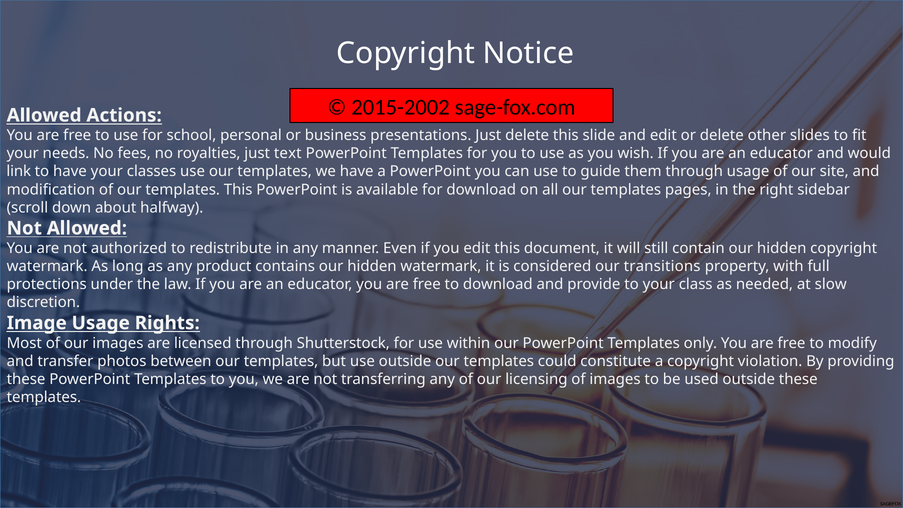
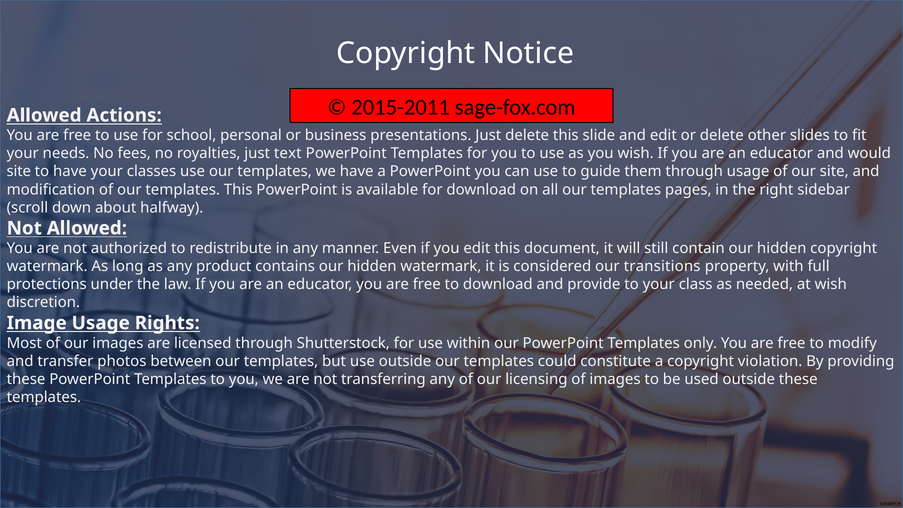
2015-2002: 2015-2002 -> 2015-2011
link at (19, 171): link -> site
at slow: slow -> wish
